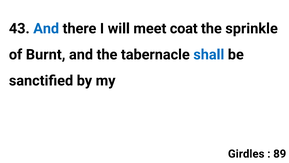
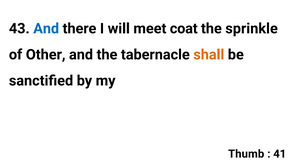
Burnt: Burnt -> Other
shall colour: blue -> orange
Girdles: Girdles -> Thumb
89: 89 -> 41
